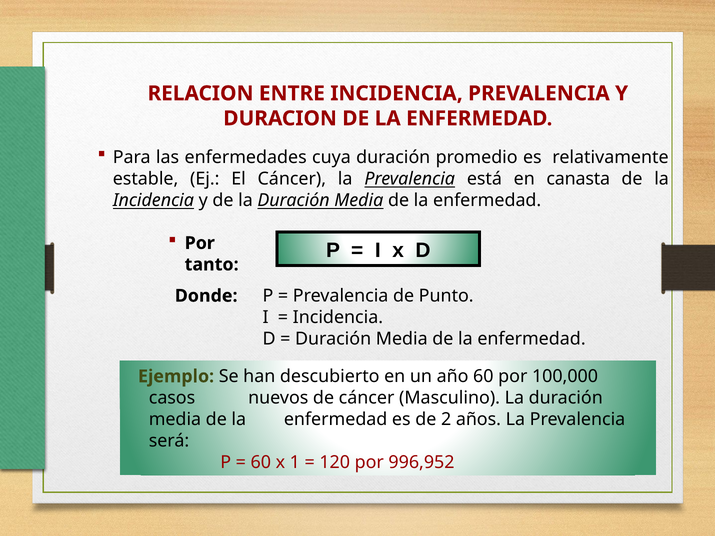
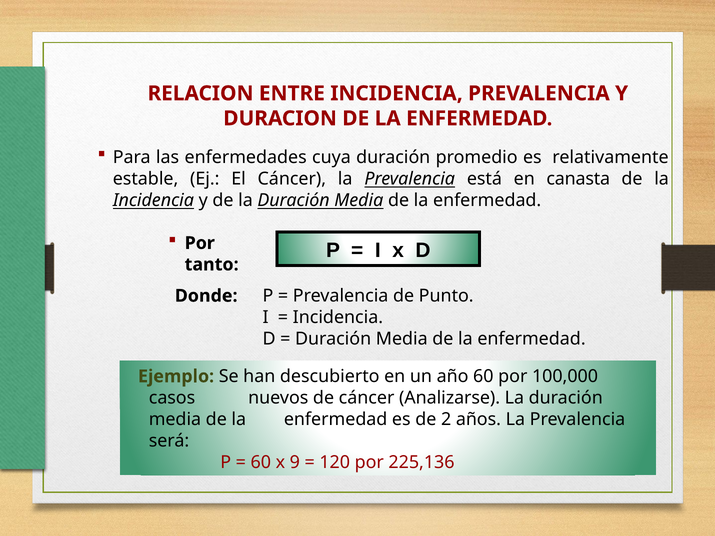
Masculino: Masculino -> Analizarse
1: 1 -> 9
996,952: 996,952 -> 225,136
